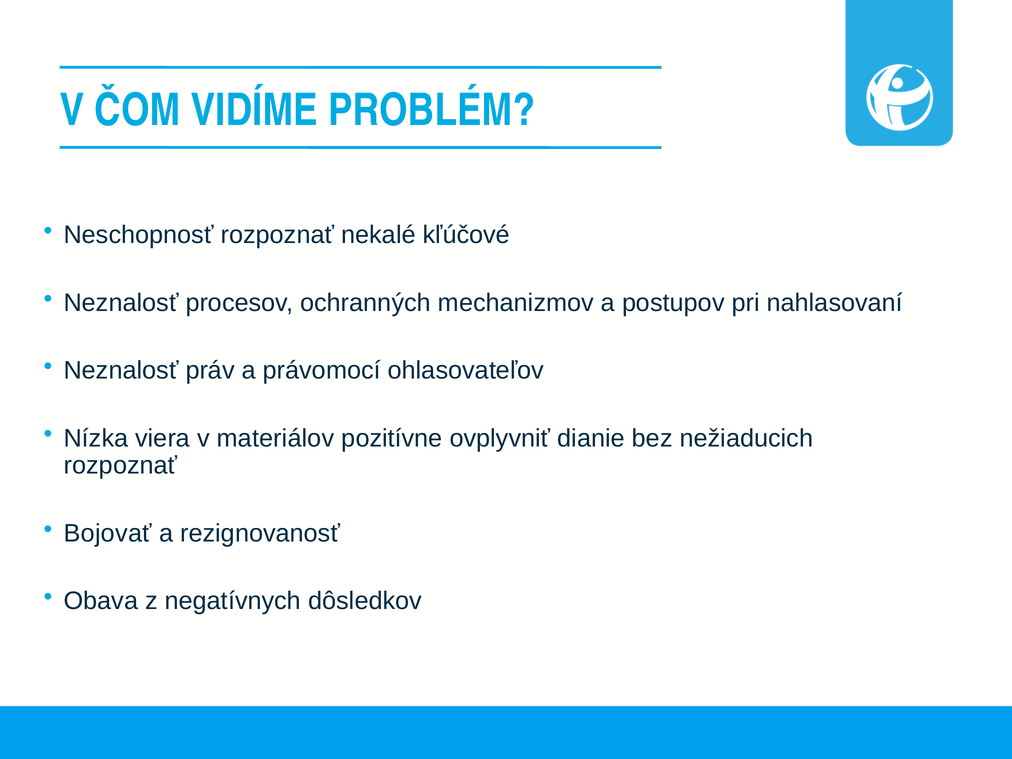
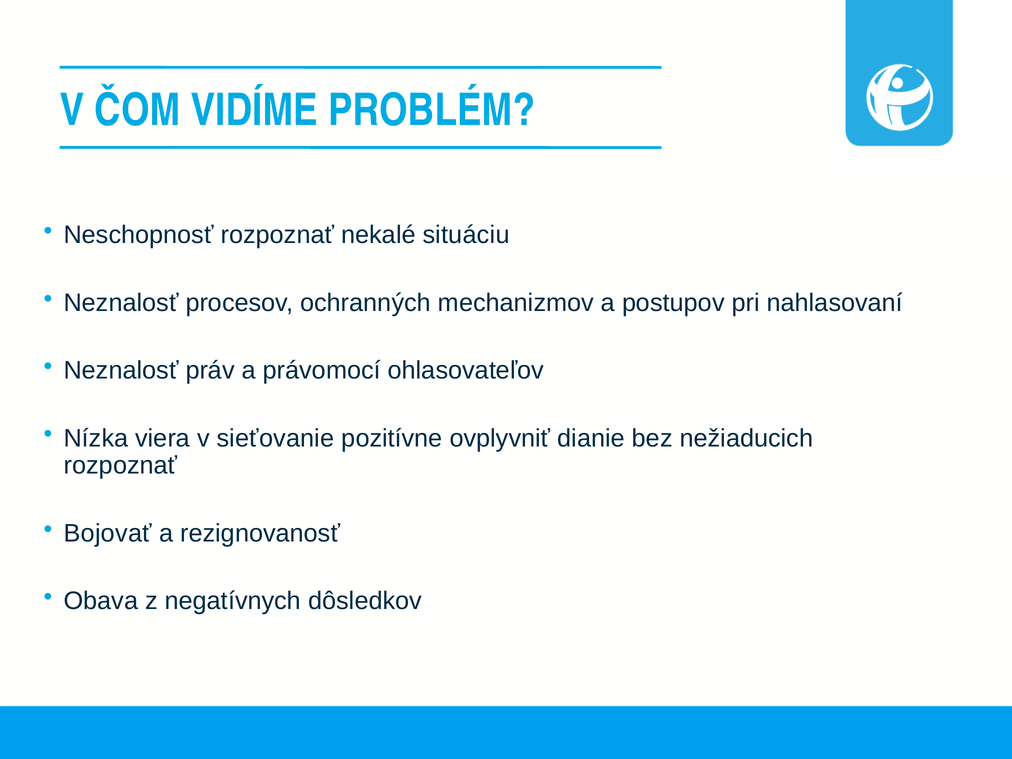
kľúčové: kľúčové -> situáciu
materiálov: materiálov -> sieťovanie
